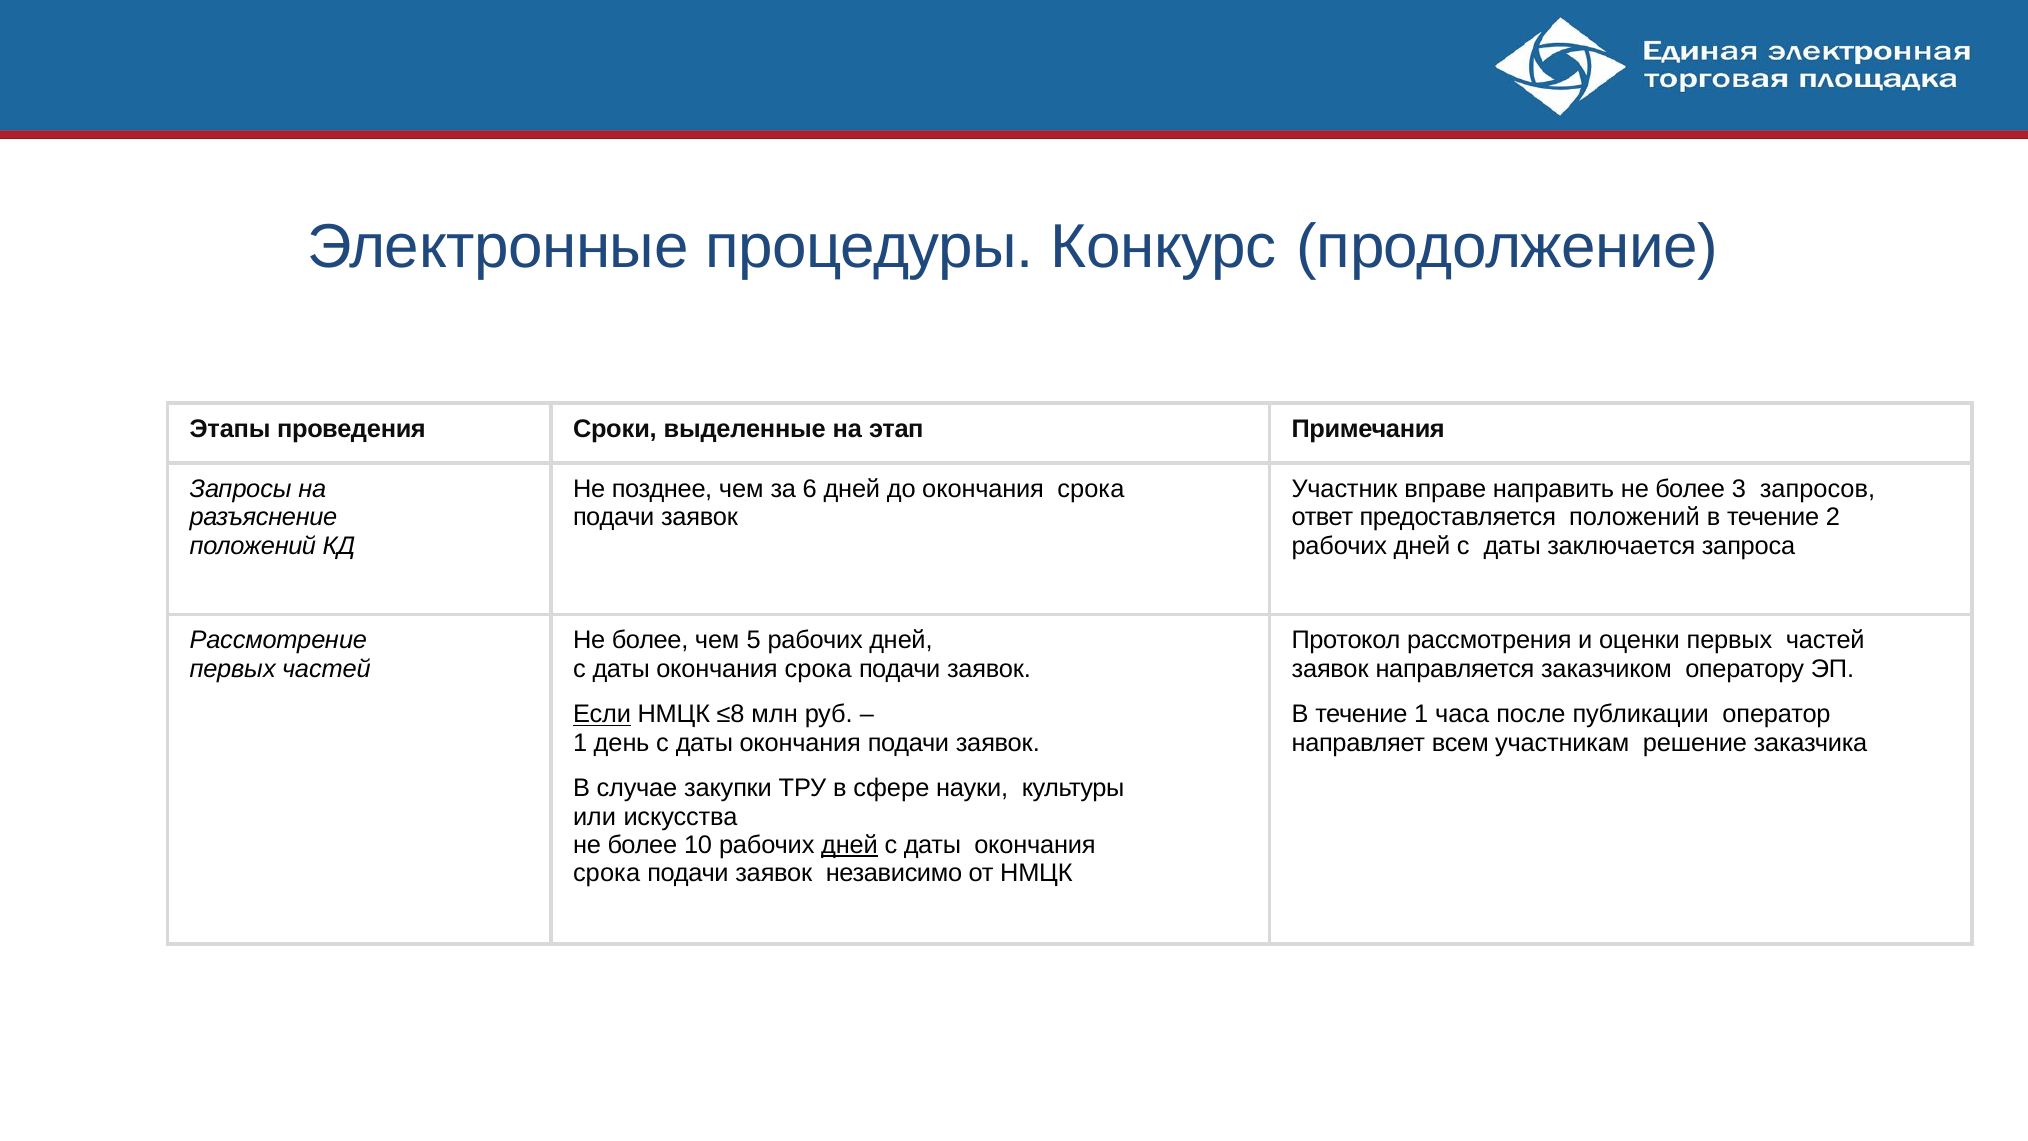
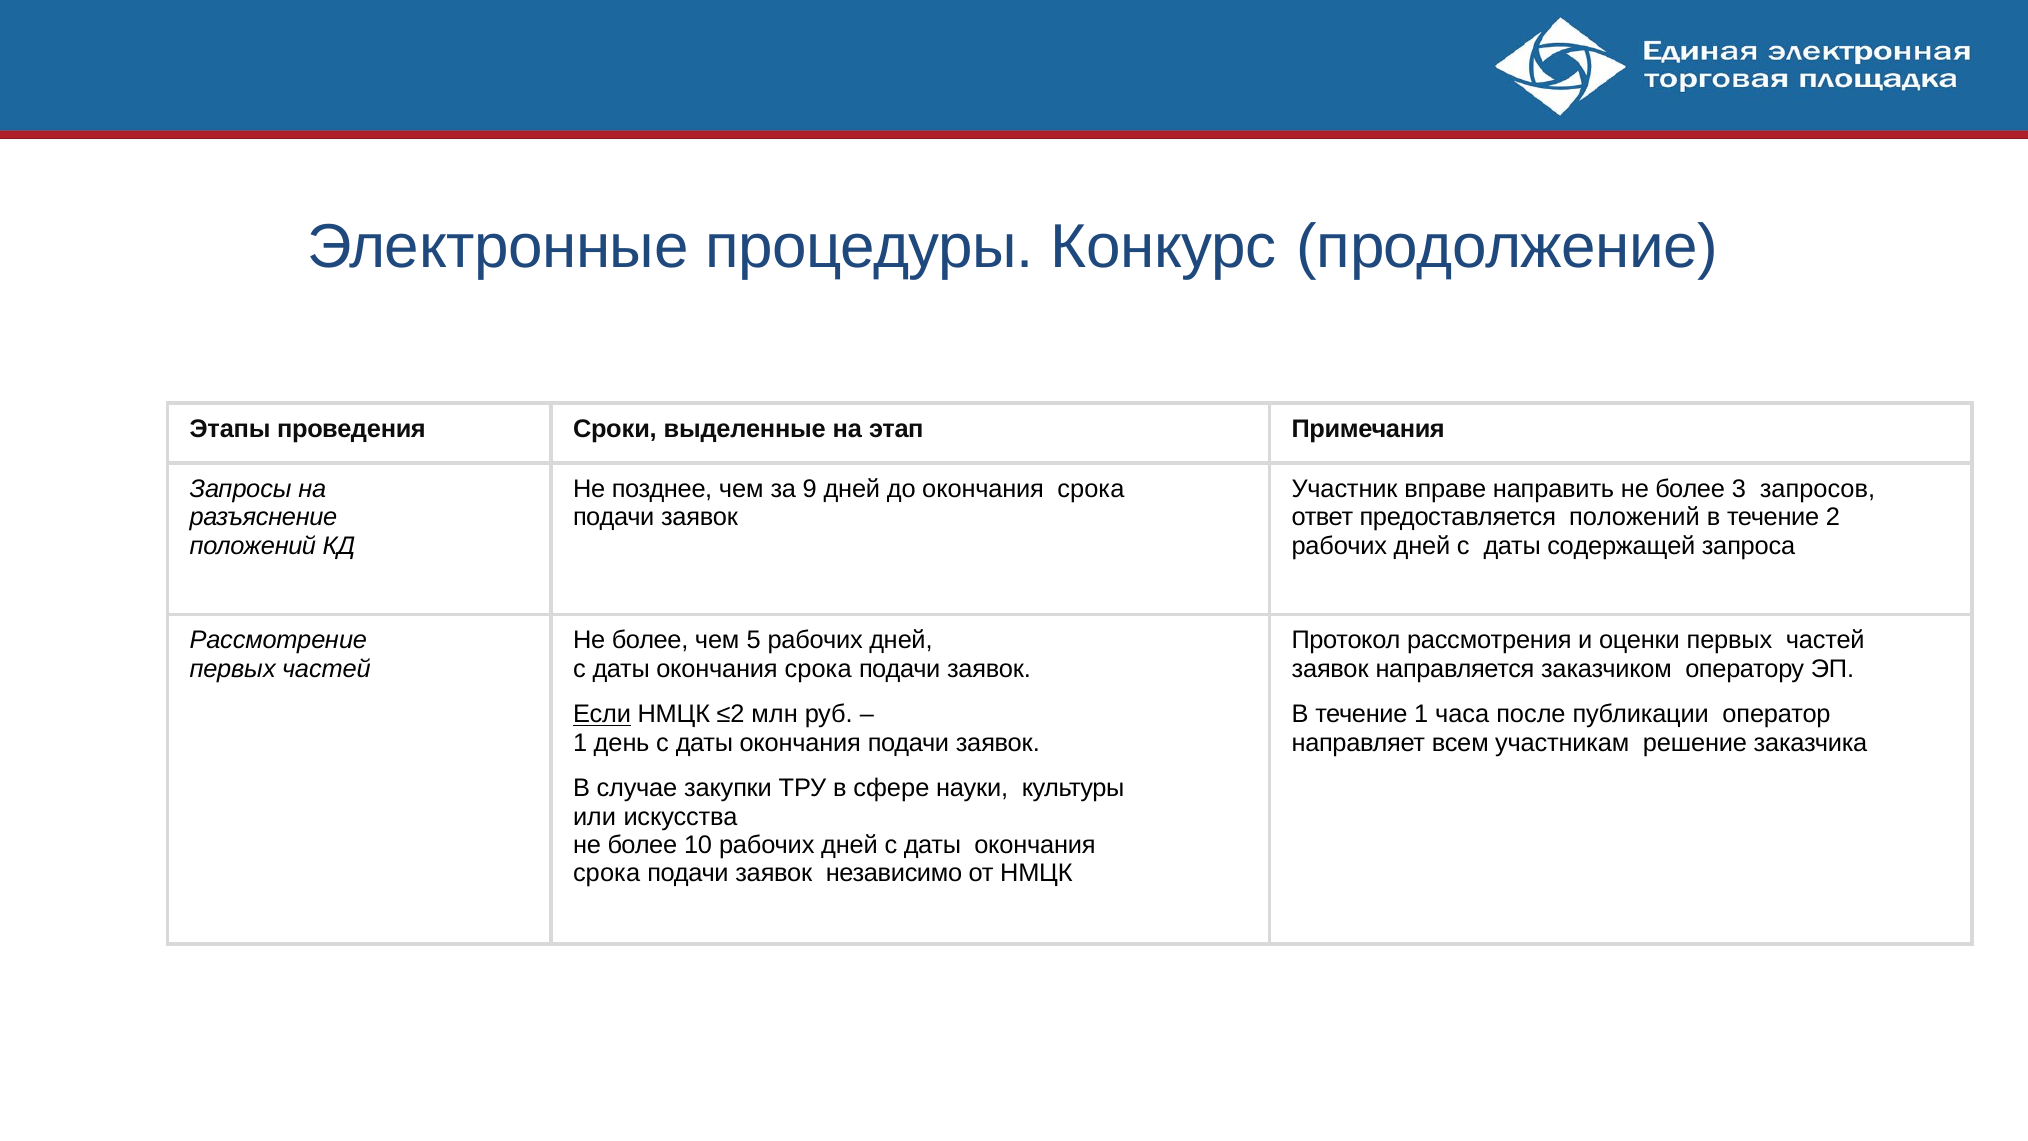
6: 6 -> 9
заключается: заключается -> содержащей
≤8: ≤8 -> ≤2
дней at (849, 845) underline: present -> none
